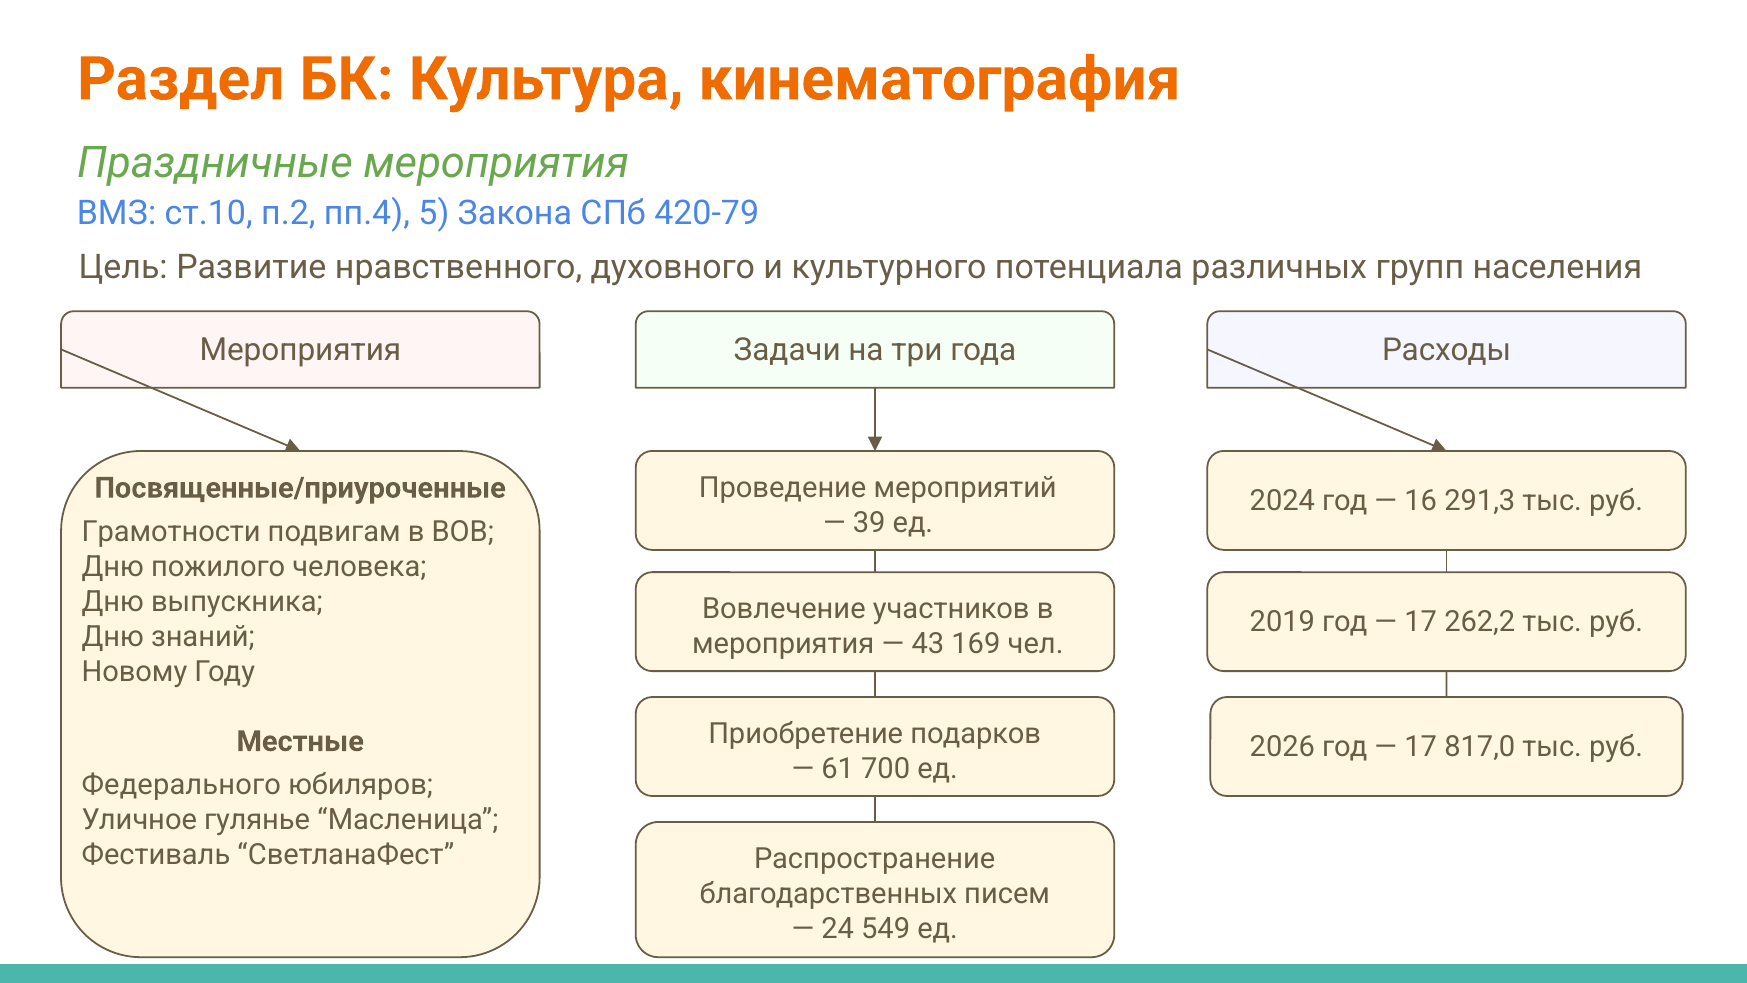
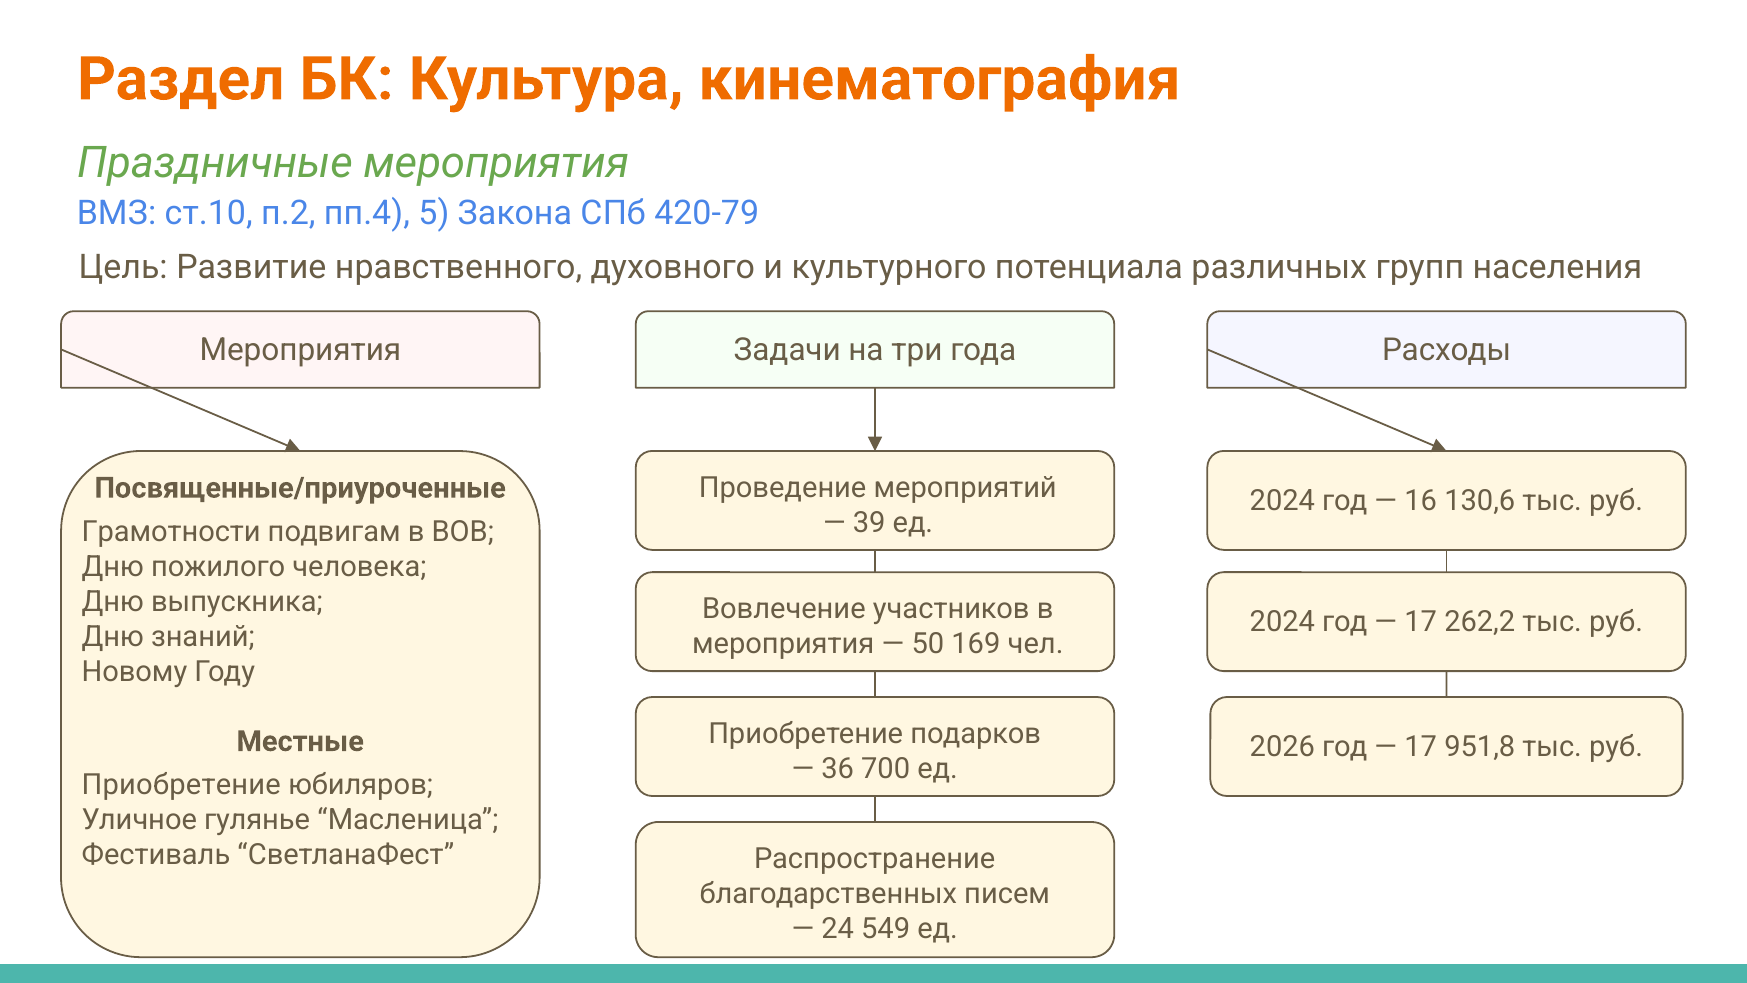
291,3: 291,3 -> 130,6
2019 at (1282, 622): 2019 -> 2024
43: 43 -> 50
817,0: 817,0 -> 951,8
61: 61 -> 36
Федерального at (181, 785): Федерального -> Приобретение
